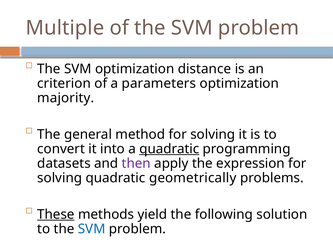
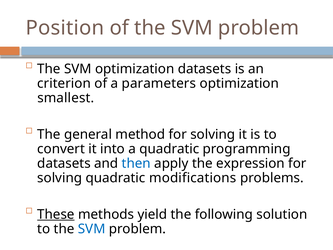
Multiple: Multiple -> Position
optimization distance: distance -> datasets
majority: majority -> smallest
quadratic at (169, 149) underline: present -> none
then colour: purple -> blue
geometrically: geometrically -> modifications
